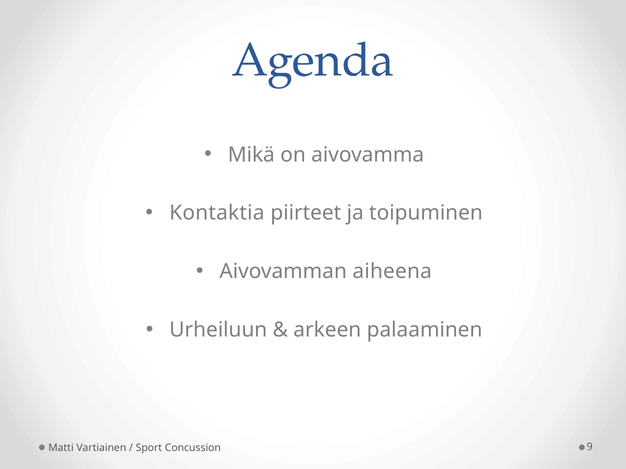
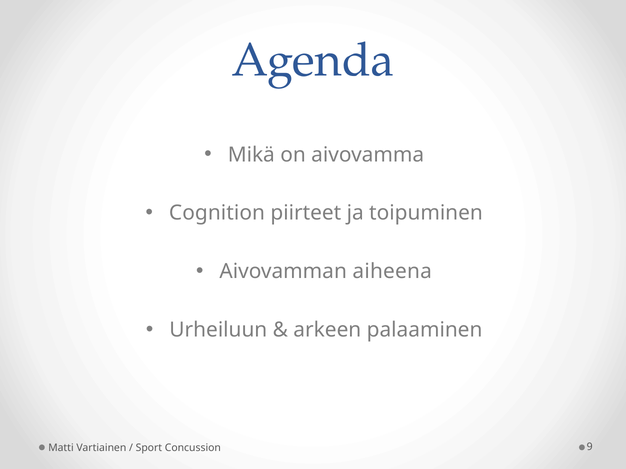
Kontaktia: Kontaktia -> Cognition
